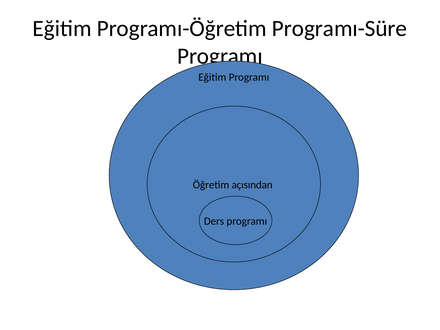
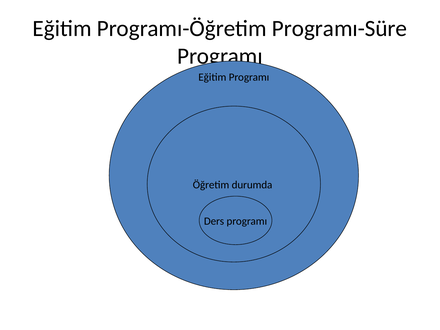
açısından: açısından -> durumda
